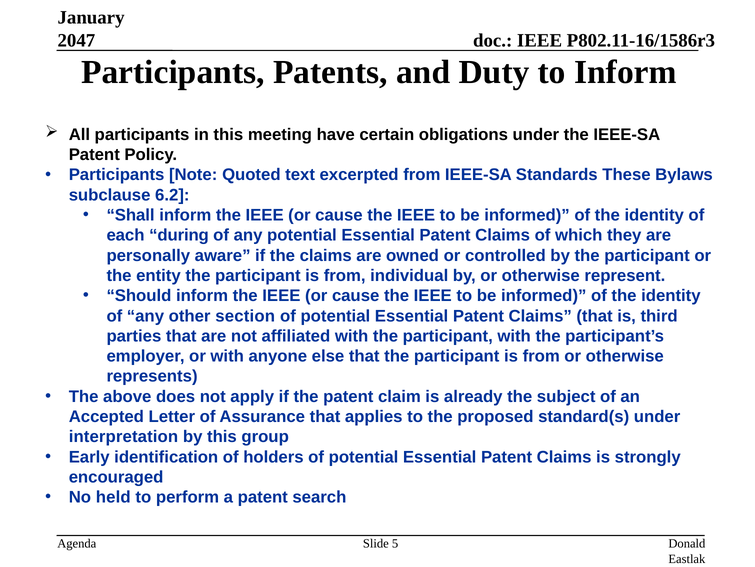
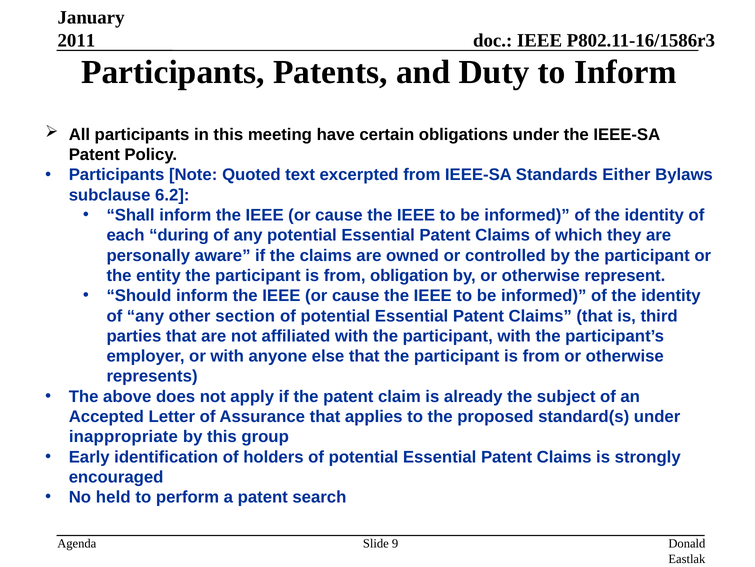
2047: 2047 -> 2011
These: These -> Either
individual: individual -> obligation
interpretation: interpretation -> inappropriate
5: 5 -> 9
